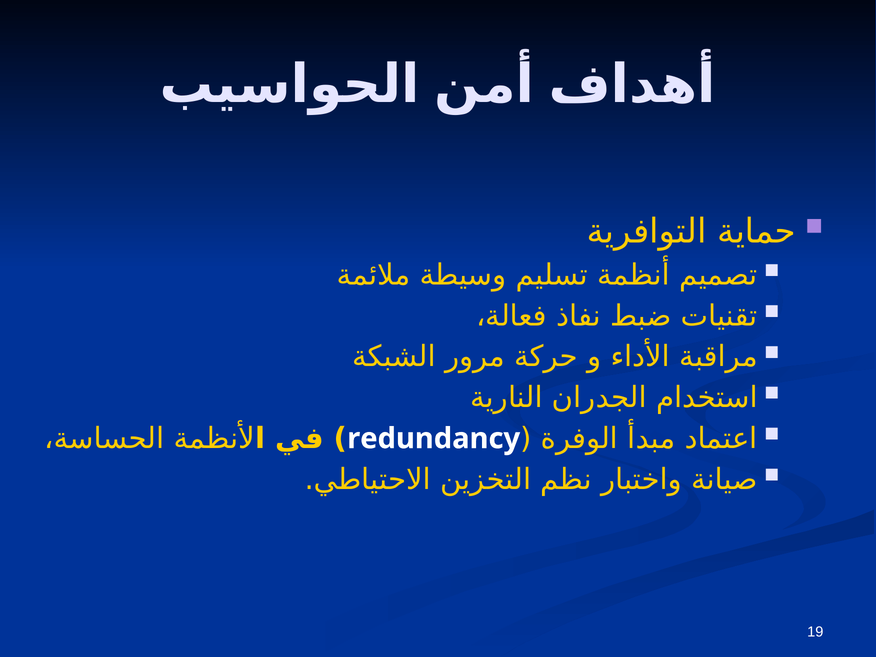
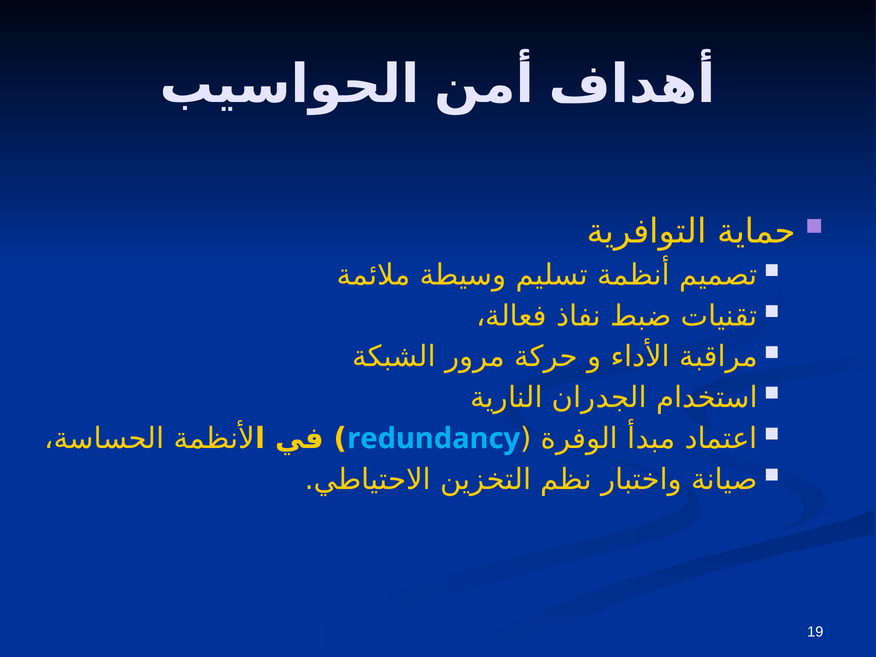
redundancy colour: white -> light blue
